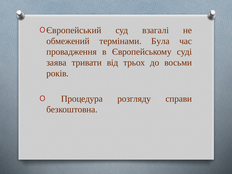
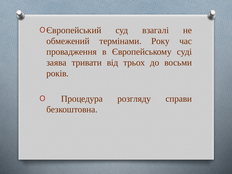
Була: Була -> Року
